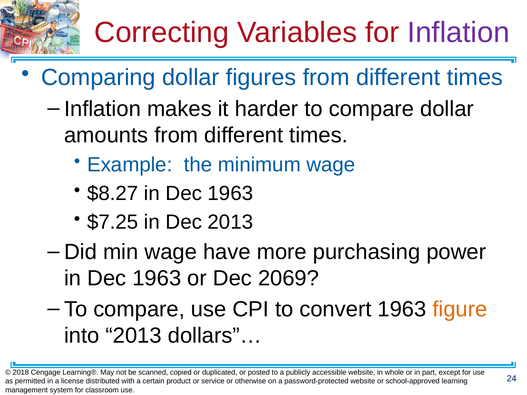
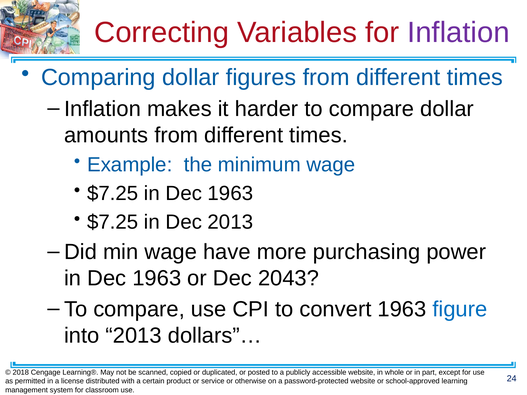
$8.27 at (113, 194): $8.27 -> $7.25
2069: 2069 -> 2043
figure colour: orange -> blue
